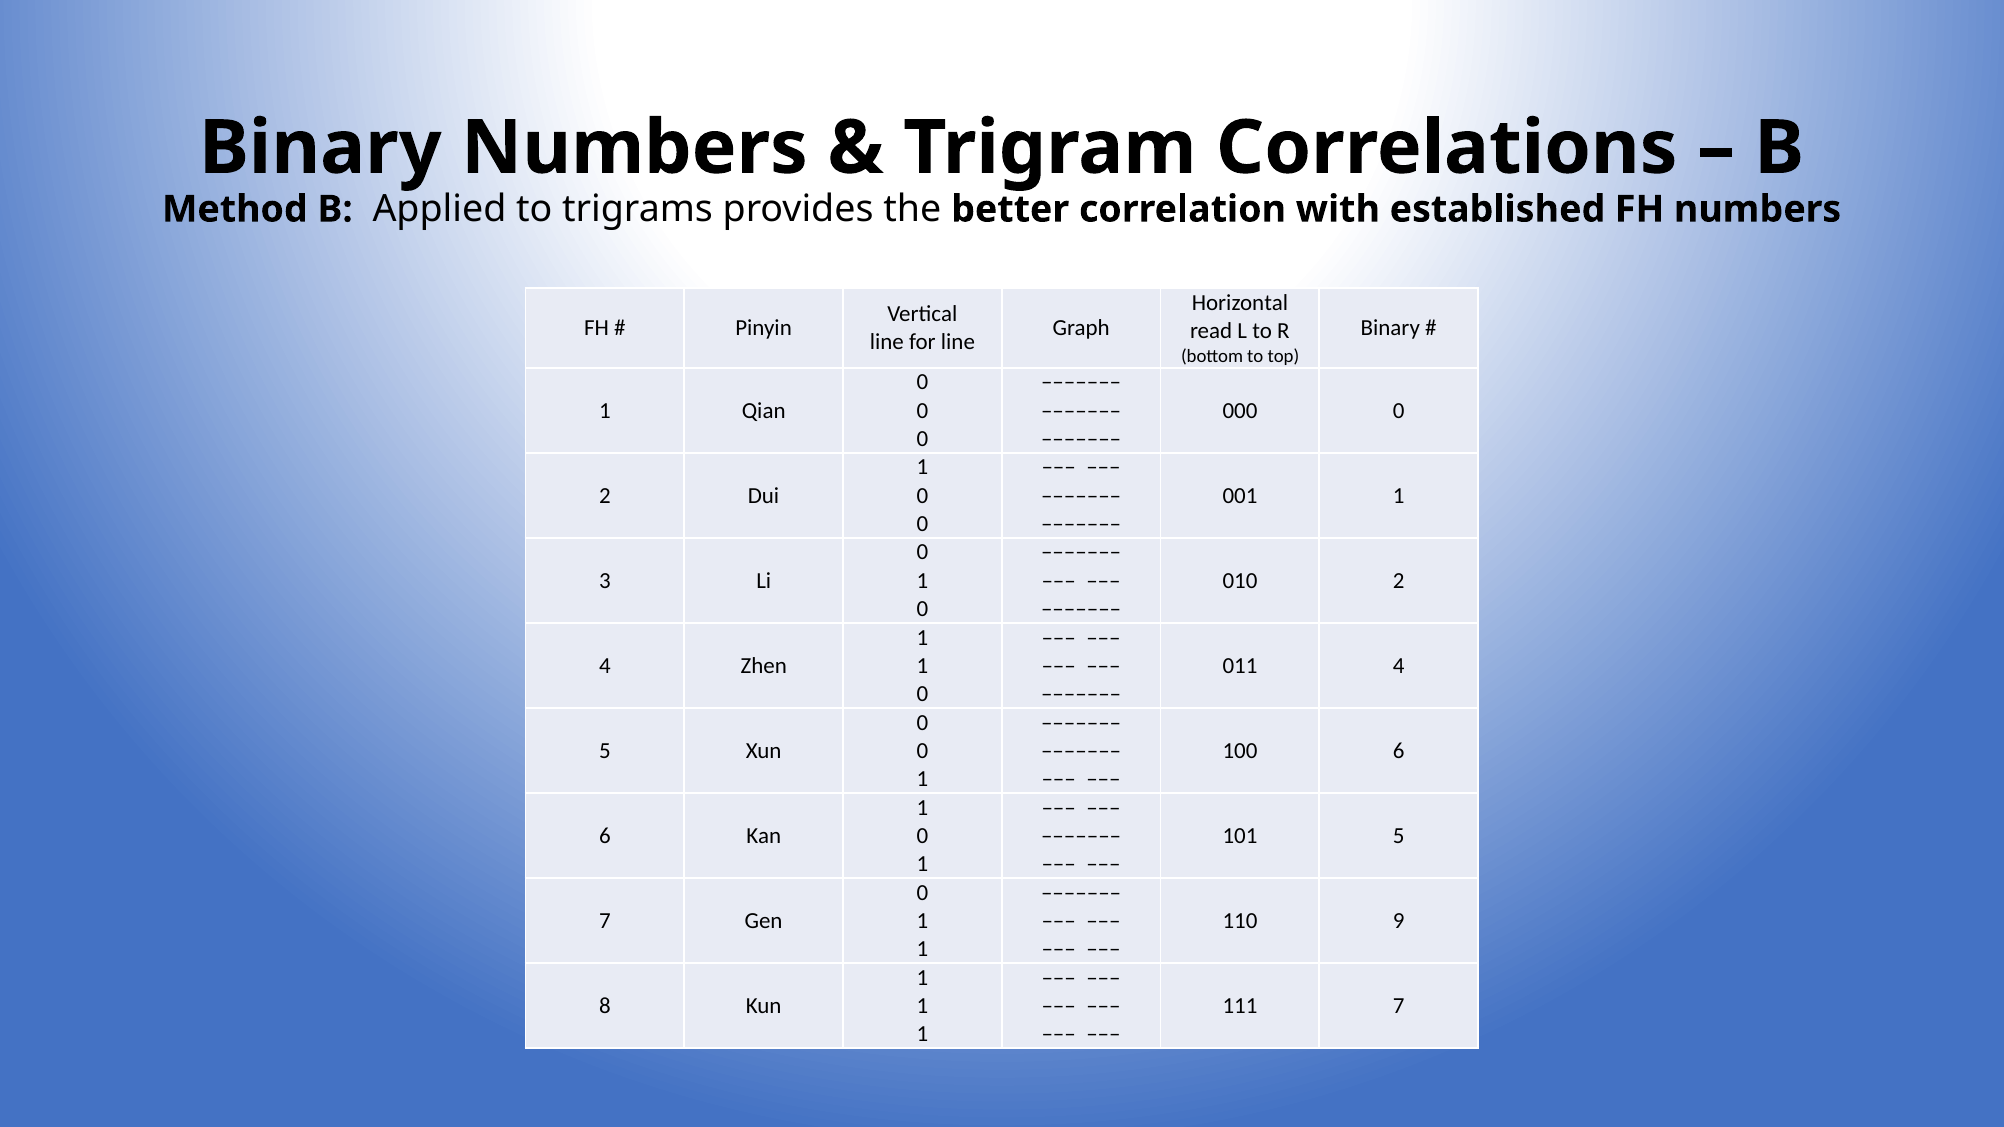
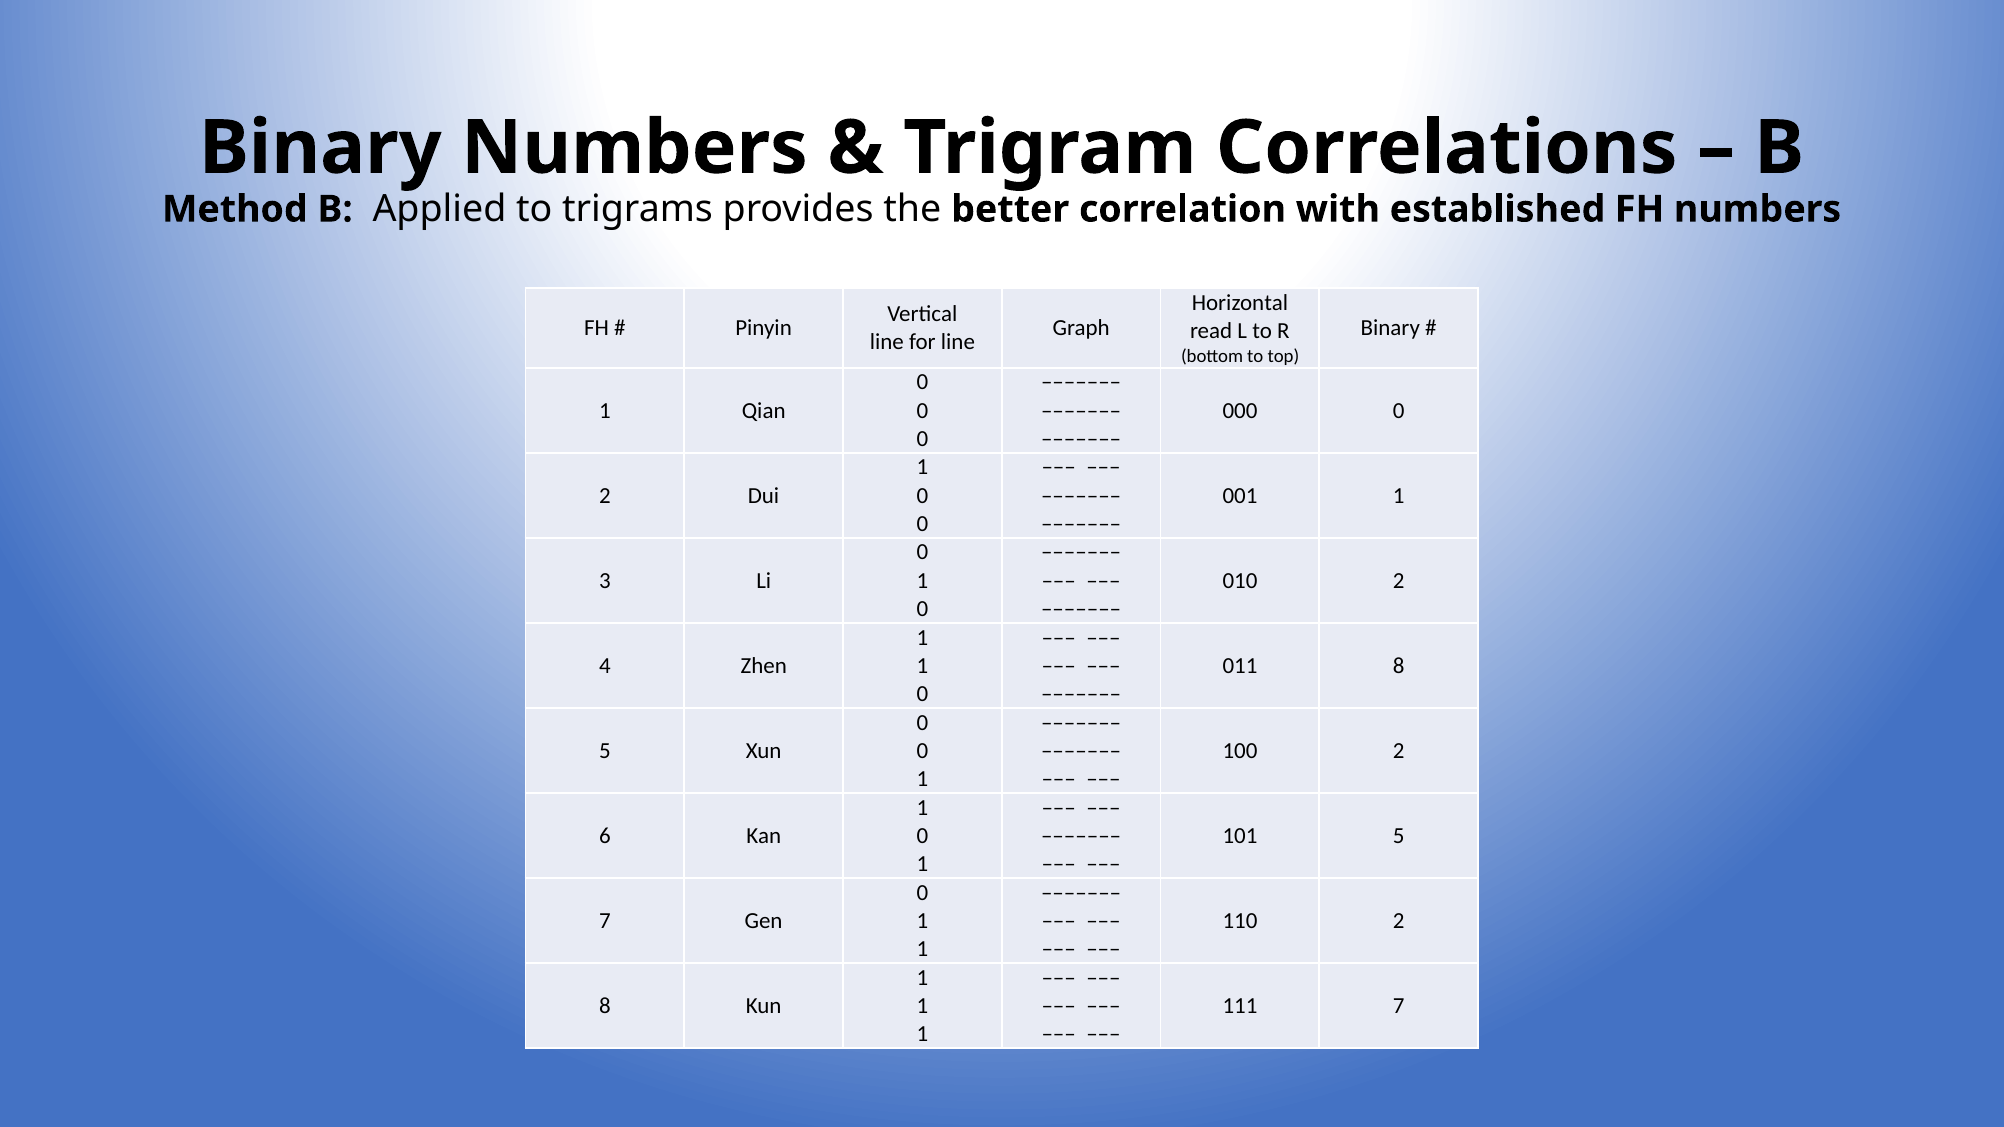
011 4: 4 -> 8
100 6: 6 -> 2
110 9: 9 -> 2
